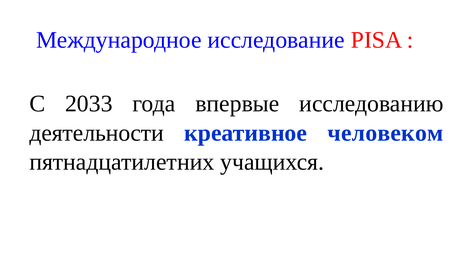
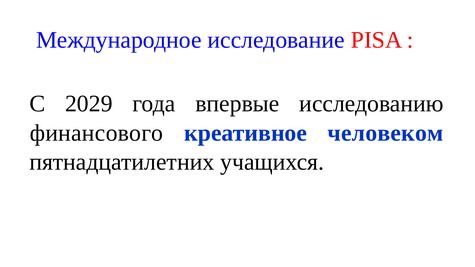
2033: 2033 -> 2029
деятельности: деятельности -> финансового
